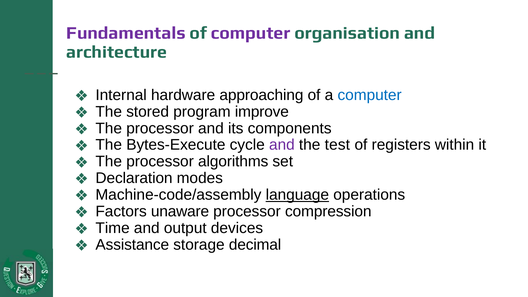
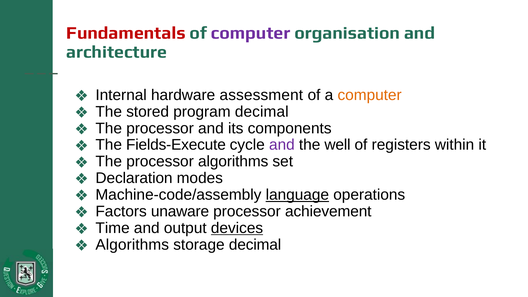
Fundamentals colour: purple -> red
approaching: approaching -> assessment
computer at (370, 95) colour: blue -> orange
program improve: improve -> decimal
Bytes-Execute: Bytes-Execute -> Fields-Execute
test: test -> well
compression: compression -> achievement
devices underline: none -> present
Assistance at (132, 245): Assistance -> Algorithms
